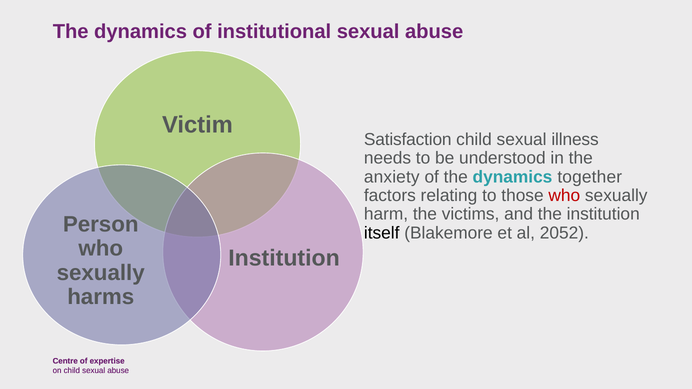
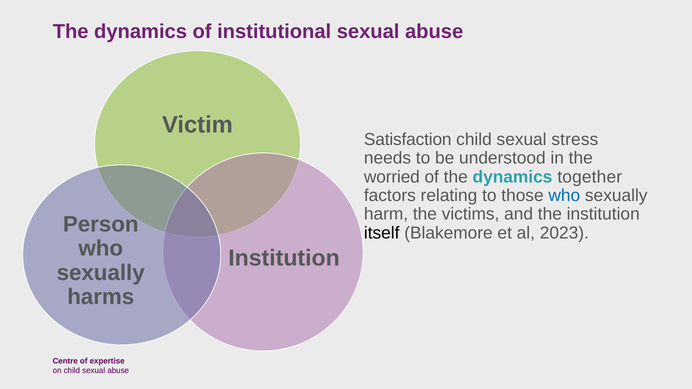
illness: illness -> stress
anxiety: anxiety -> worried
who at (564, 196) colour: red -> blue
2052: 2052 -> 2023
